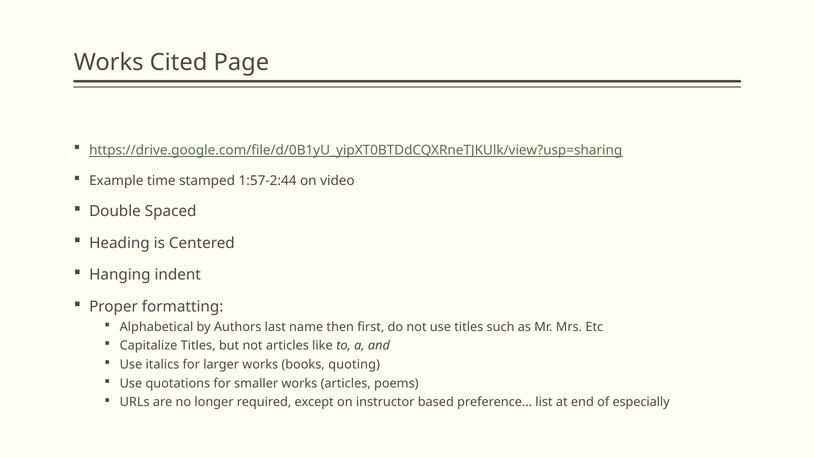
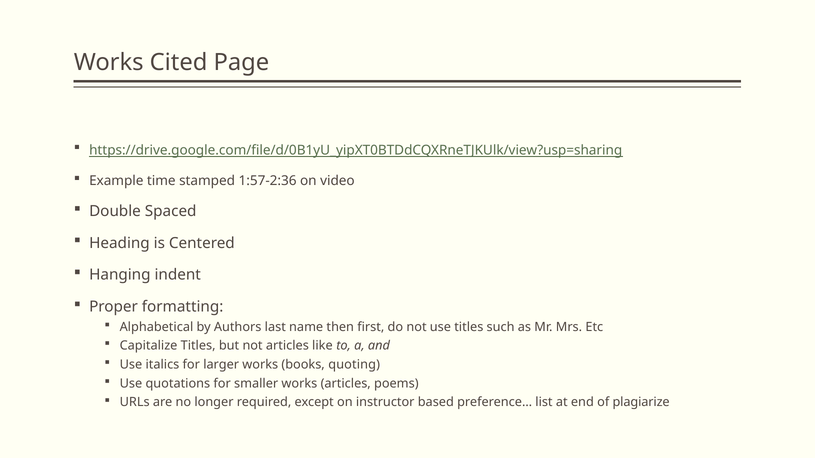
1:57-2:44: 1:57-2:44 -> 1:57-2:36
especially: especially -> plagiarize
